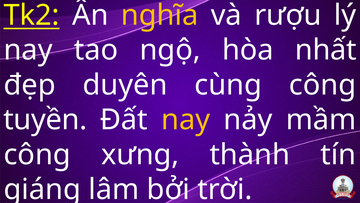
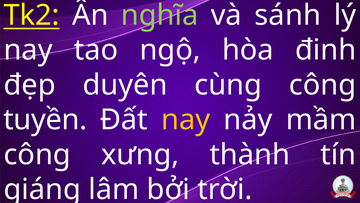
nghĩa colour: yellow -> light green
rượu: rượu -> sánh
nhất: nhất -> đinh
